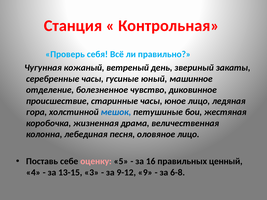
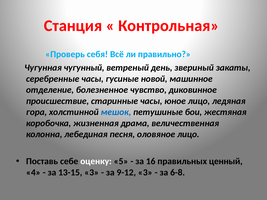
кожаный: кожаный -> чугунный
юный: юный -> новой
оценку colour: pink -> white
9-12 9: 9 -> 3
